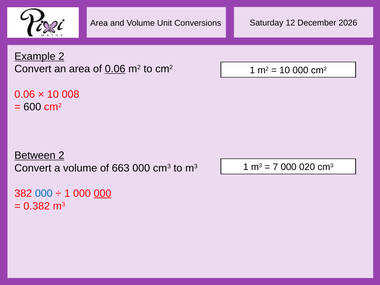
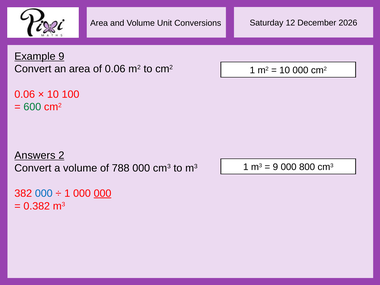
Example 2: 2 -> 9
0.06 at (115, 69) underline: present -> none
008: 008 -> 100
600 colour: black -> green
Between: Between -> Answers
7 at (275, 167): 7 -> 9
020: 020 -> 800
663: 663 -> 788
